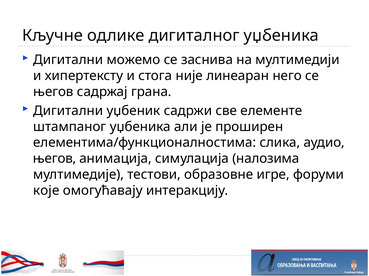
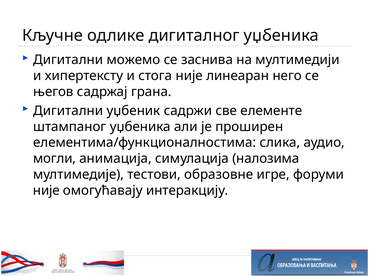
његов at (55, 159): његов -> могли
које at (46, 191): које -> није
